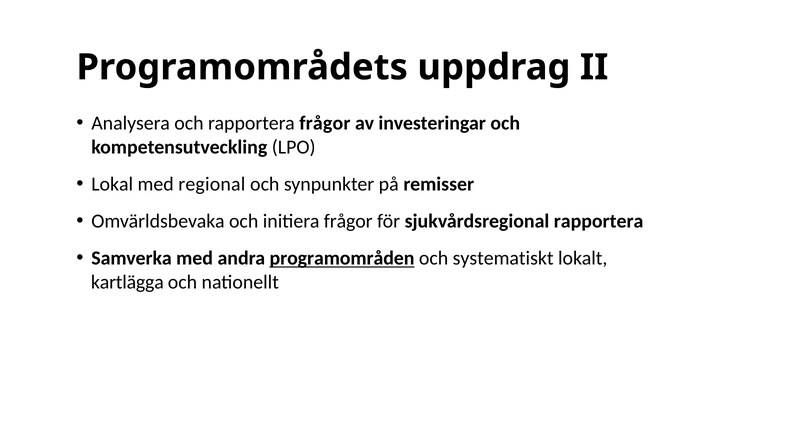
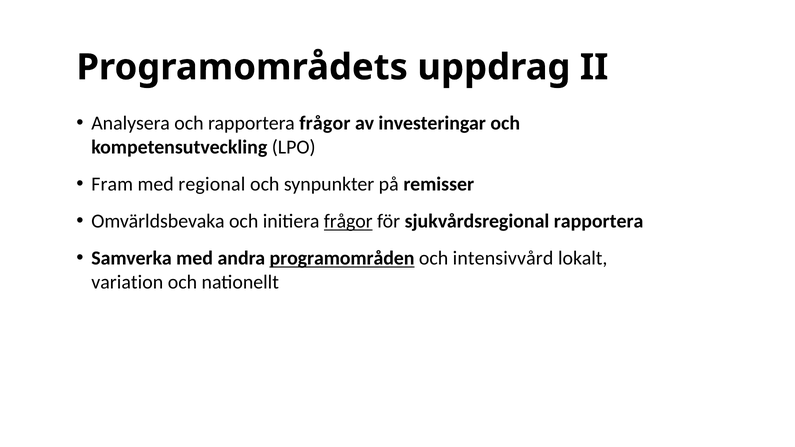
Lokal: Lokal -> Fram
frågor at (348, 221) underline: none -> present
systematiskt: systematiskt -> intensivvård
kartlägga: kartlägga -> variation
